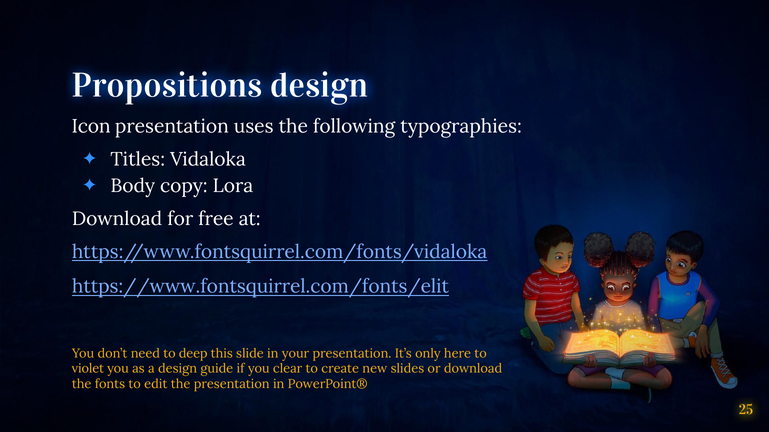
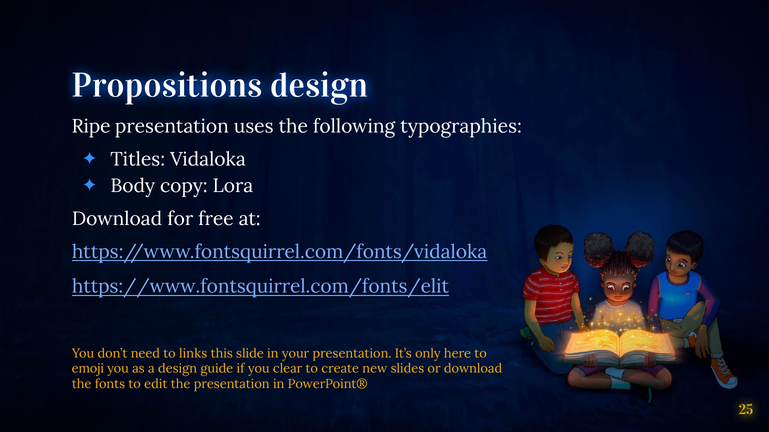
Icon: Icon -> Ripe
deep: deep -> links
violet: violet -> emoji
